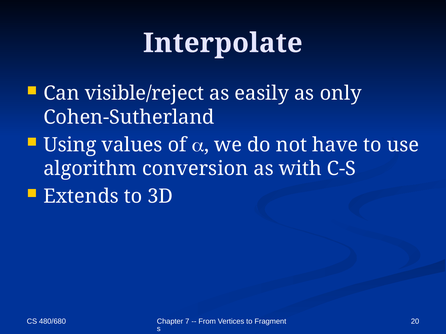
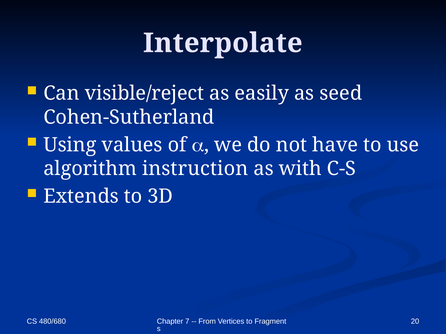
only: only -> seed
conversion: conversion -> instruction
